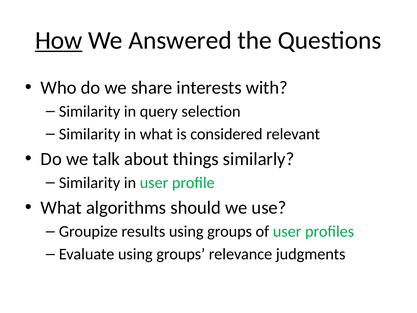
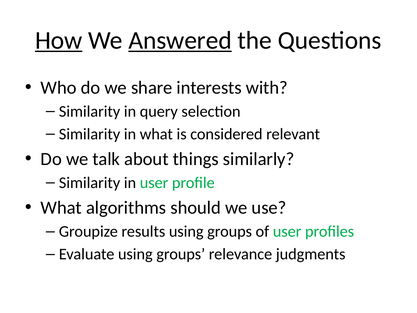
Answered underline: none -> present
